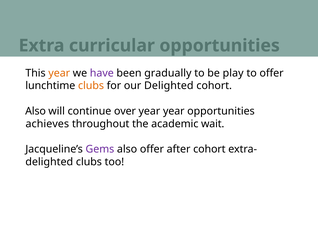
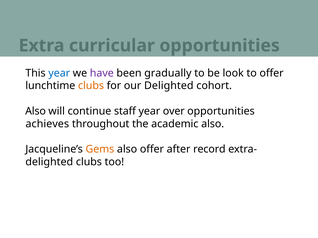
year at (59, 73) colour: orange -> blue
play: play -> look
over: over -> staff
year year: year -> over
academic wait: wait -> also
Gems colour: purple -> orange
after cohort: cohort -> record
